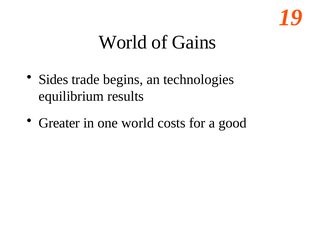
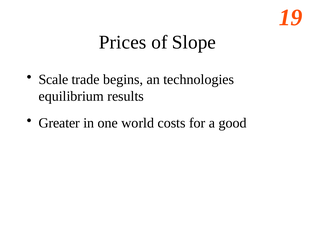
World at (123, 42): World -> Prices
Gains: Gains -> Slope
Sides: Sides -> Scale
